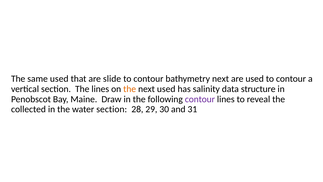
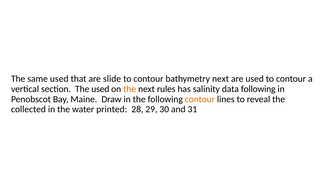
The lines: lines -> used
next used: used -> rules
data structure: structure -> following
contour at (200, 99) colour: purple -> orange
water section: section -> printed
